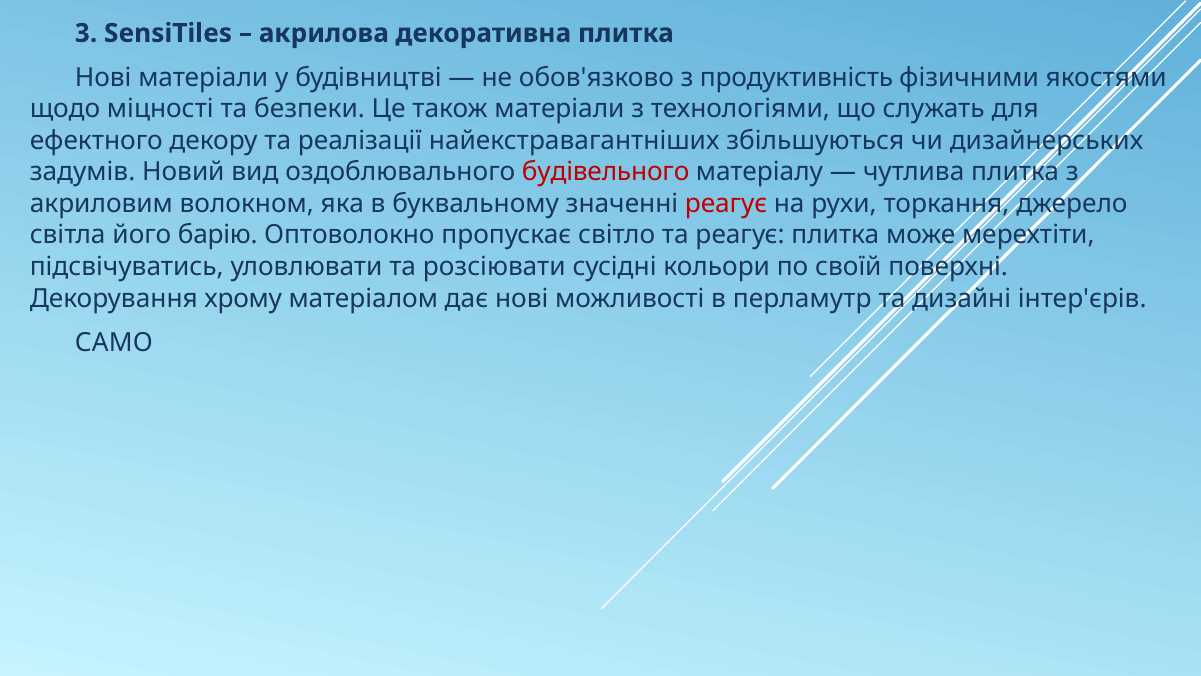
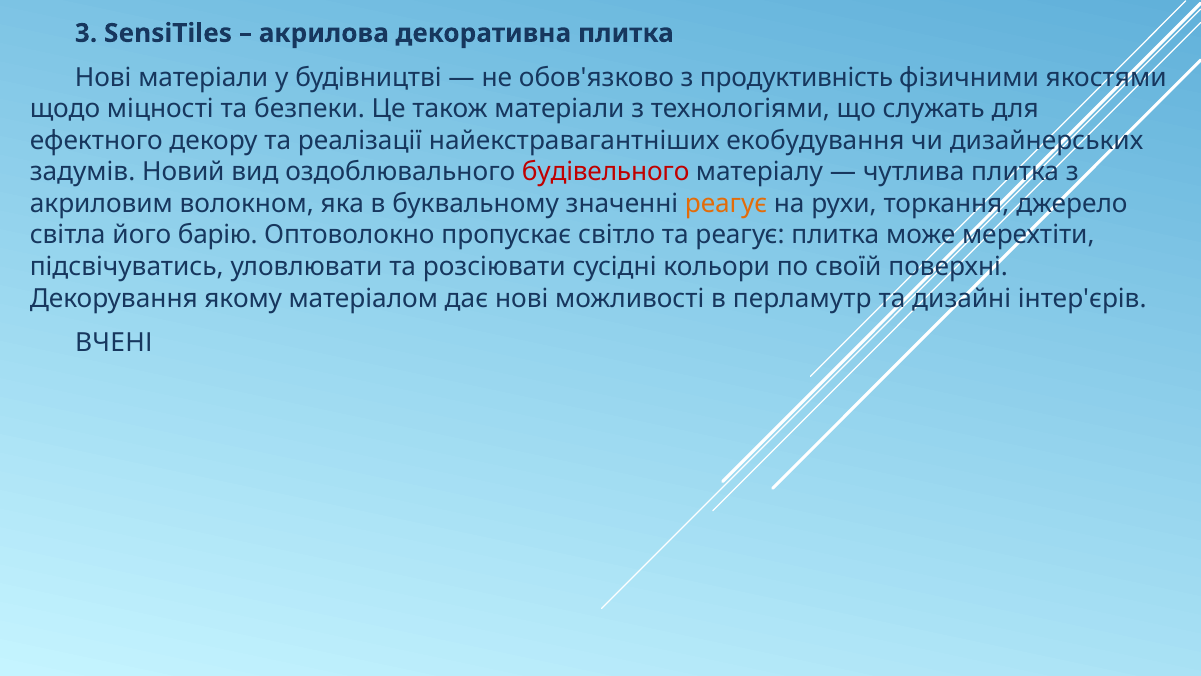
збільшуються: збільшуються -> екобудування
реагує at (726, 204) colour: red -> orange
хрому: хрому -> якому
САМО: САМО -> ВЧЕНІ
